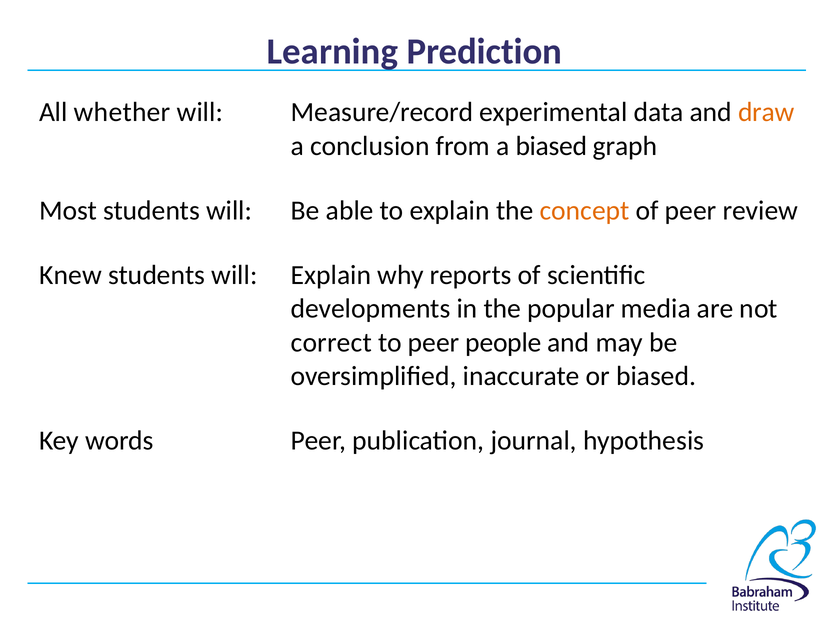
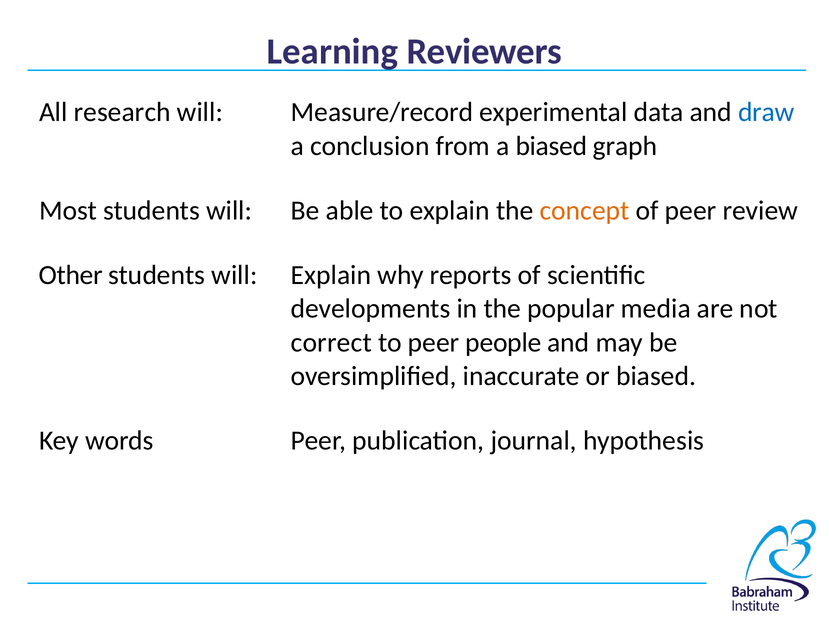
Prediction: Prediction -> Reviewers
whether: whether -> research
draw colour: orange -> blue
Knew: Knew -> Other
